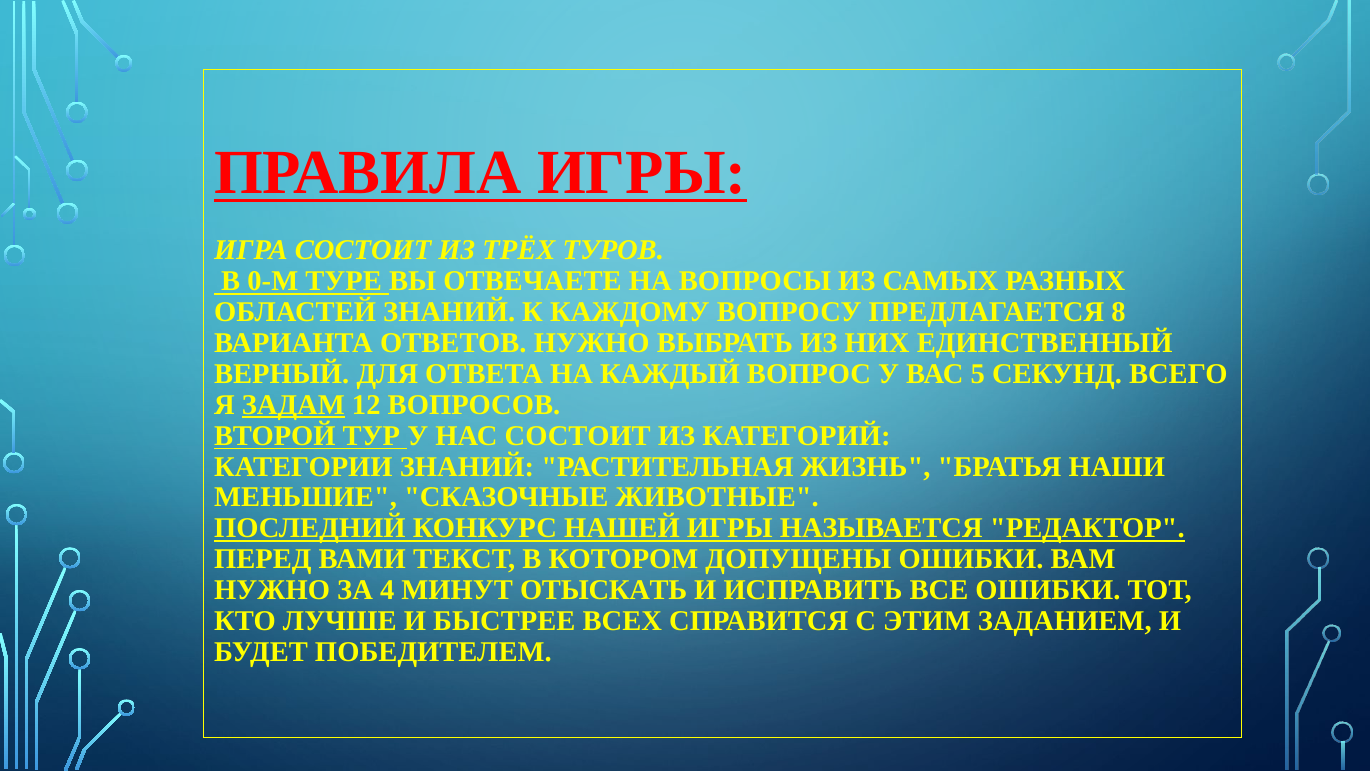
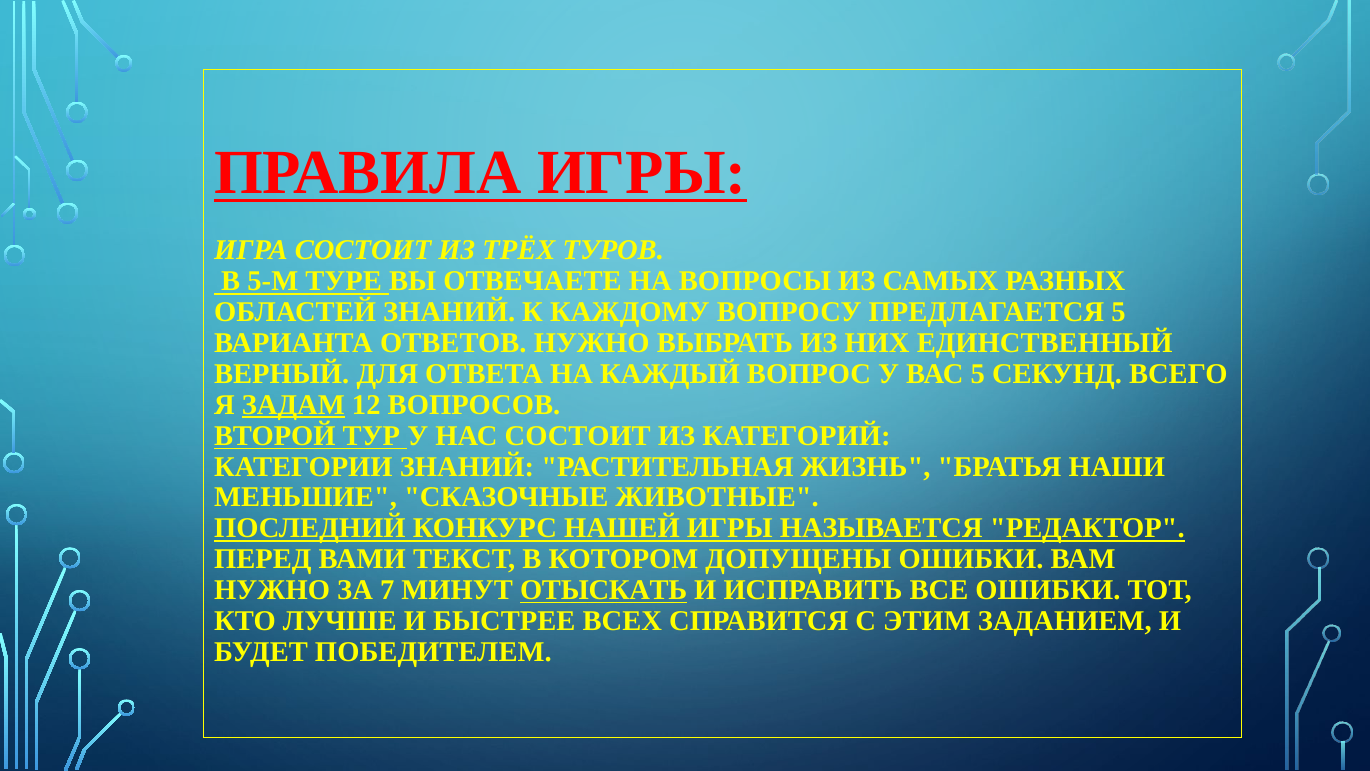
0-М: 0-М -> 5-М
ПРЕДЛАГАЕТСЯ 8: 8 -> 5
4: 4 -> 7
ОТЫСКАТЬ underline: none -> present
